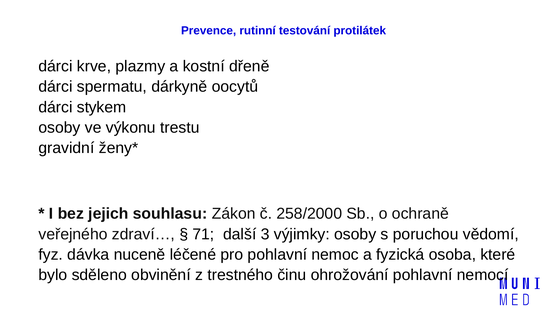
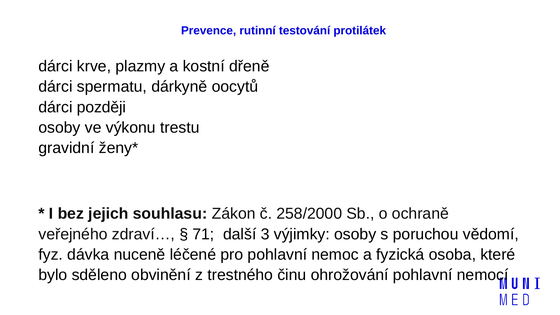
stykem: stykem -> později
